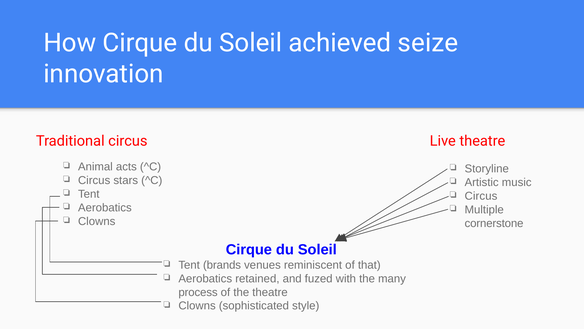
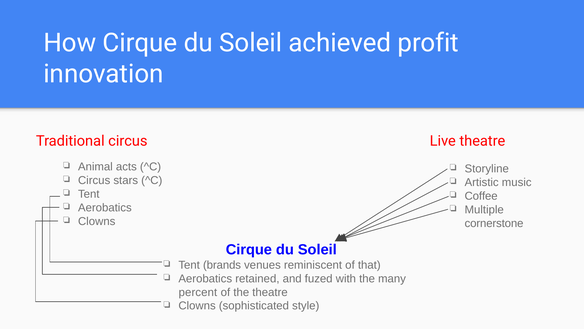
seize: seize -> profit
Circus at (481, 196): Circus -> Coffee
process: process -> percent
